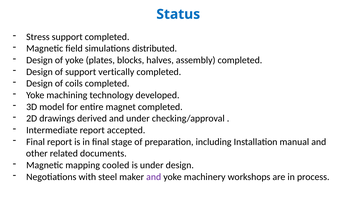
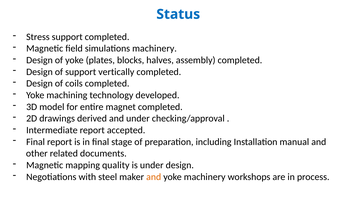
simulations distributed: distributed -> machinery
cooled: cooled -> quality
and at (154, 177) colour: purple -> orange
